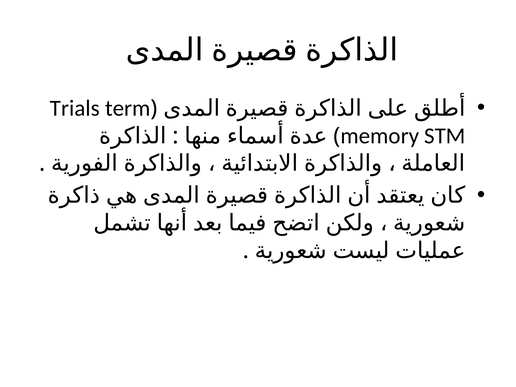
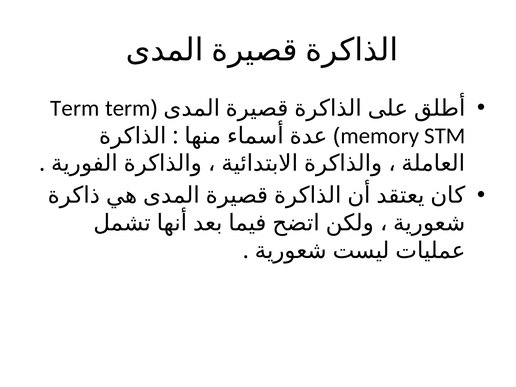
Trials at (75, 108): Trials -> Term
